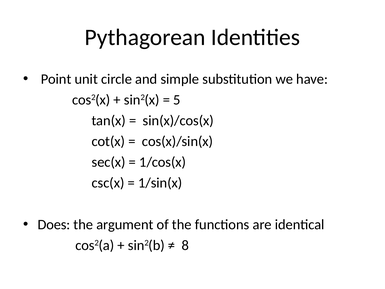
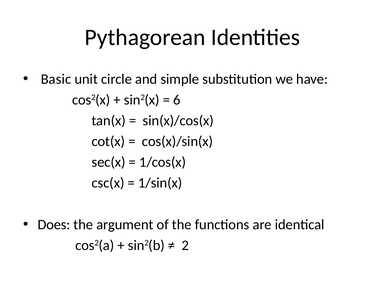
Point: Point -> Basic
5: 5 -> 6
8: 8 -> 2
